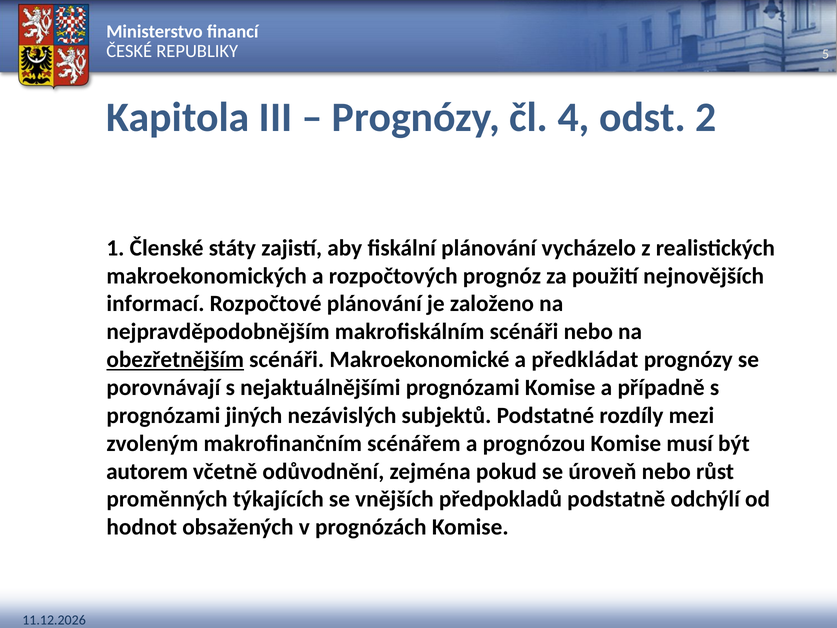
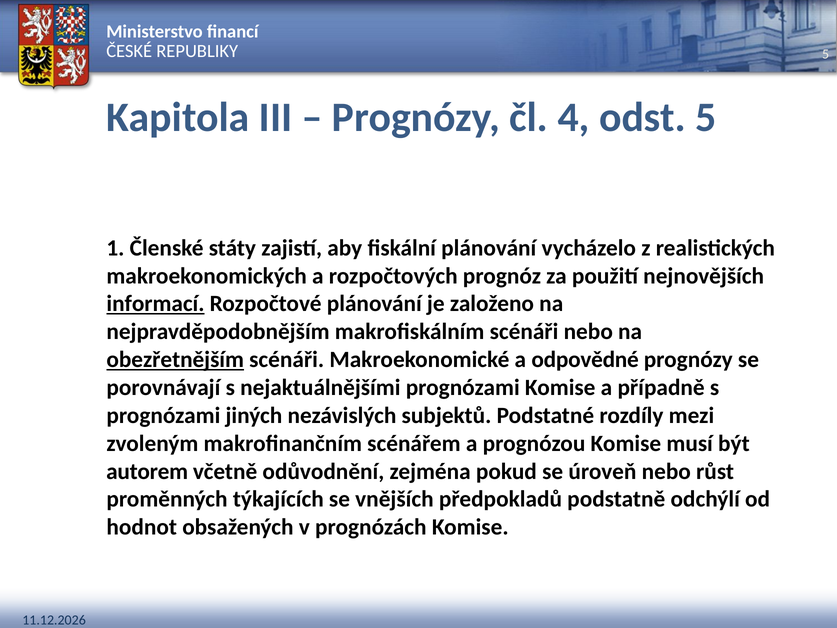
odst 2: 2 -> 5
informací underline: none -> present
předkládat: předkládat -> odpovědné
